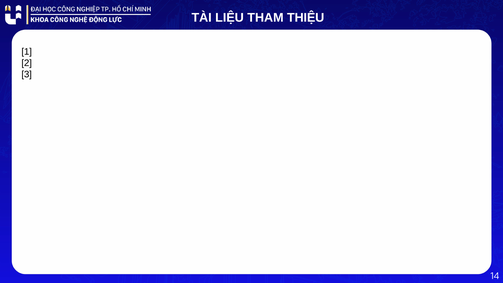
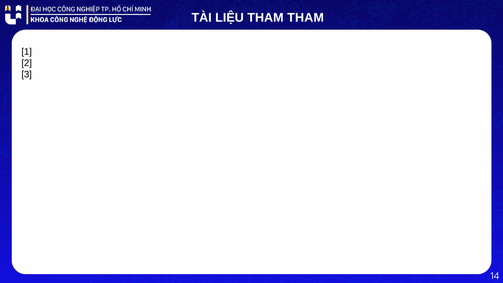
THAM THIỆU: THIỆU -> THAM
